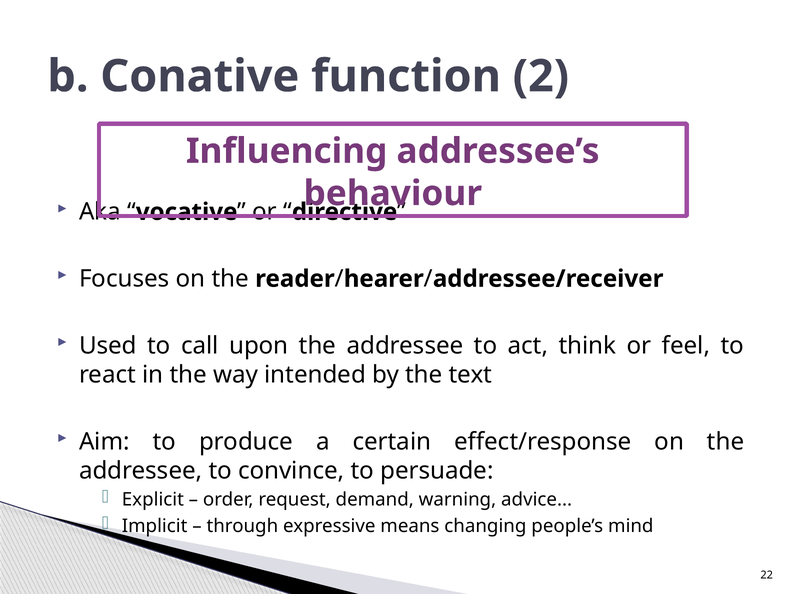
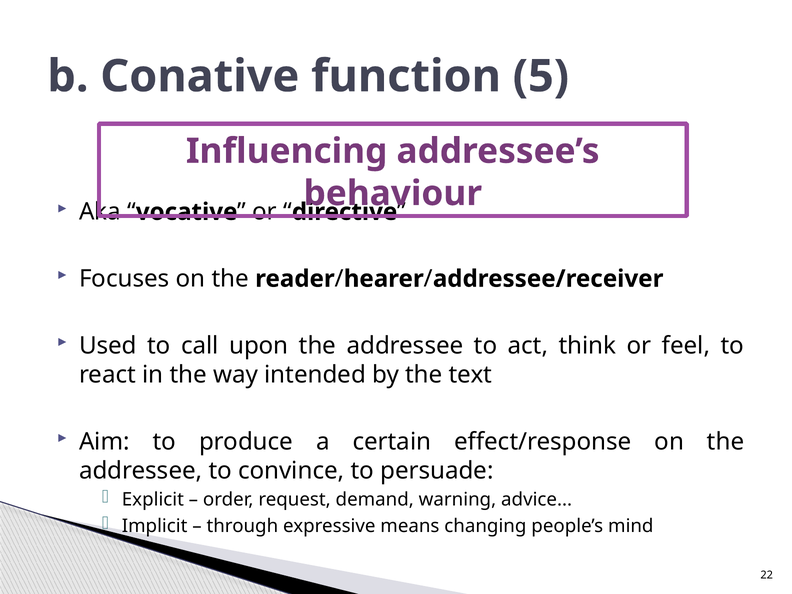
2: 2 -> 5
